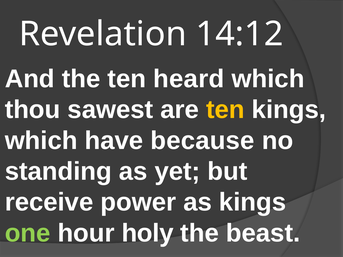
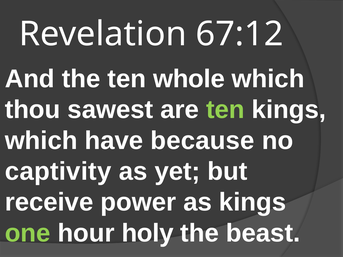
14:12: 14:12 -> 67:12
heard: heard -> whole
ten at (225, 110) colour: yellow -> light green
standing: standing -> captivity
